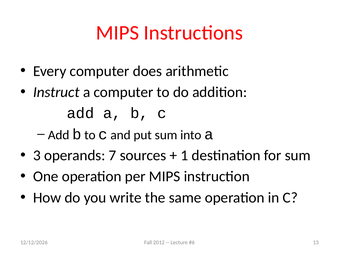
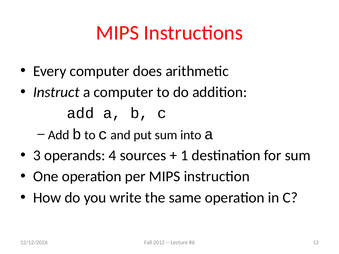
7: 7 -> 4
